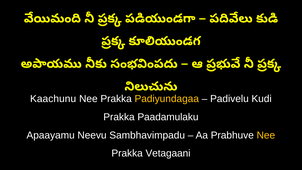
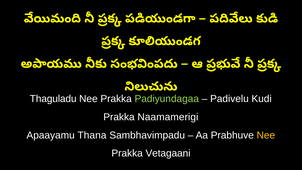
Kaachunu: Kaachunu -> Thaguladu
Padiyundagaa colour: yellow -> light green
Paadamulaku: Paadamulaku -> Naamamerigi
Neevu: Neevu -> Thana
